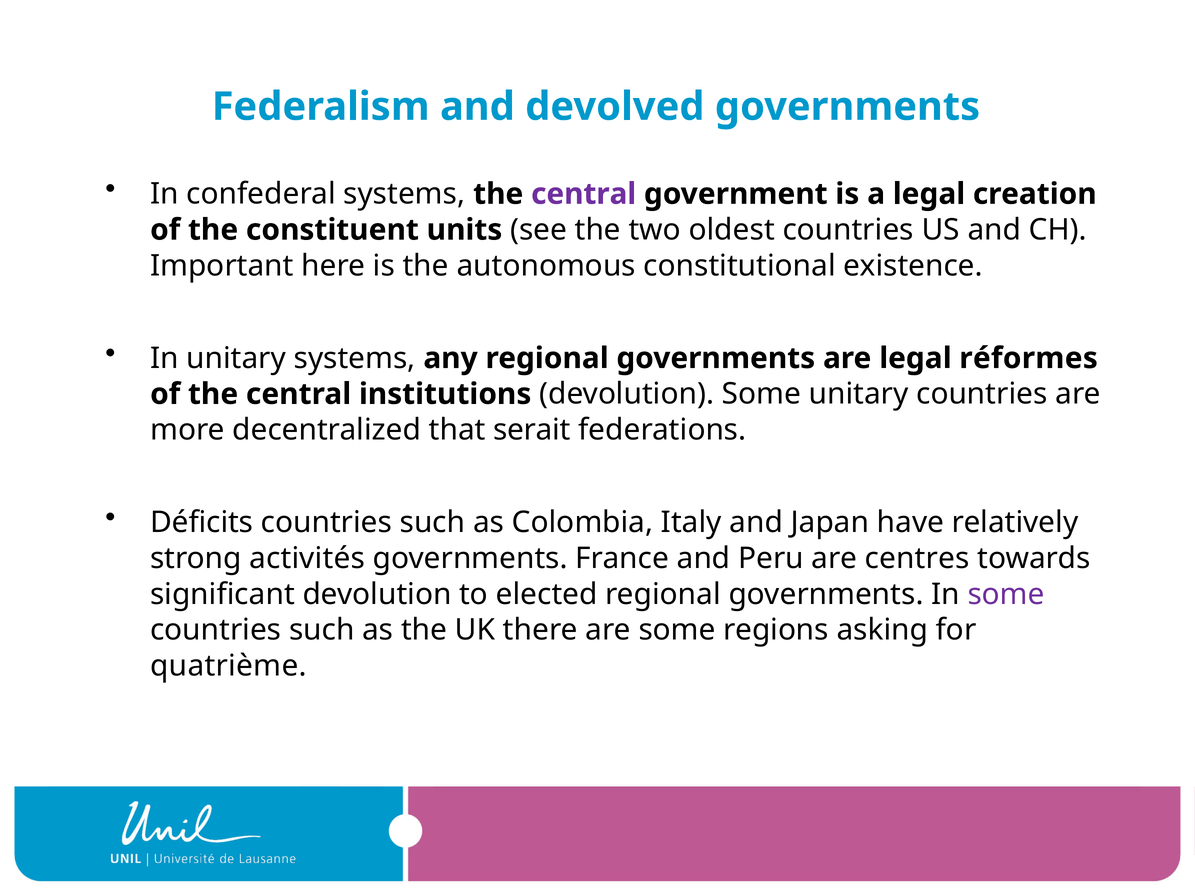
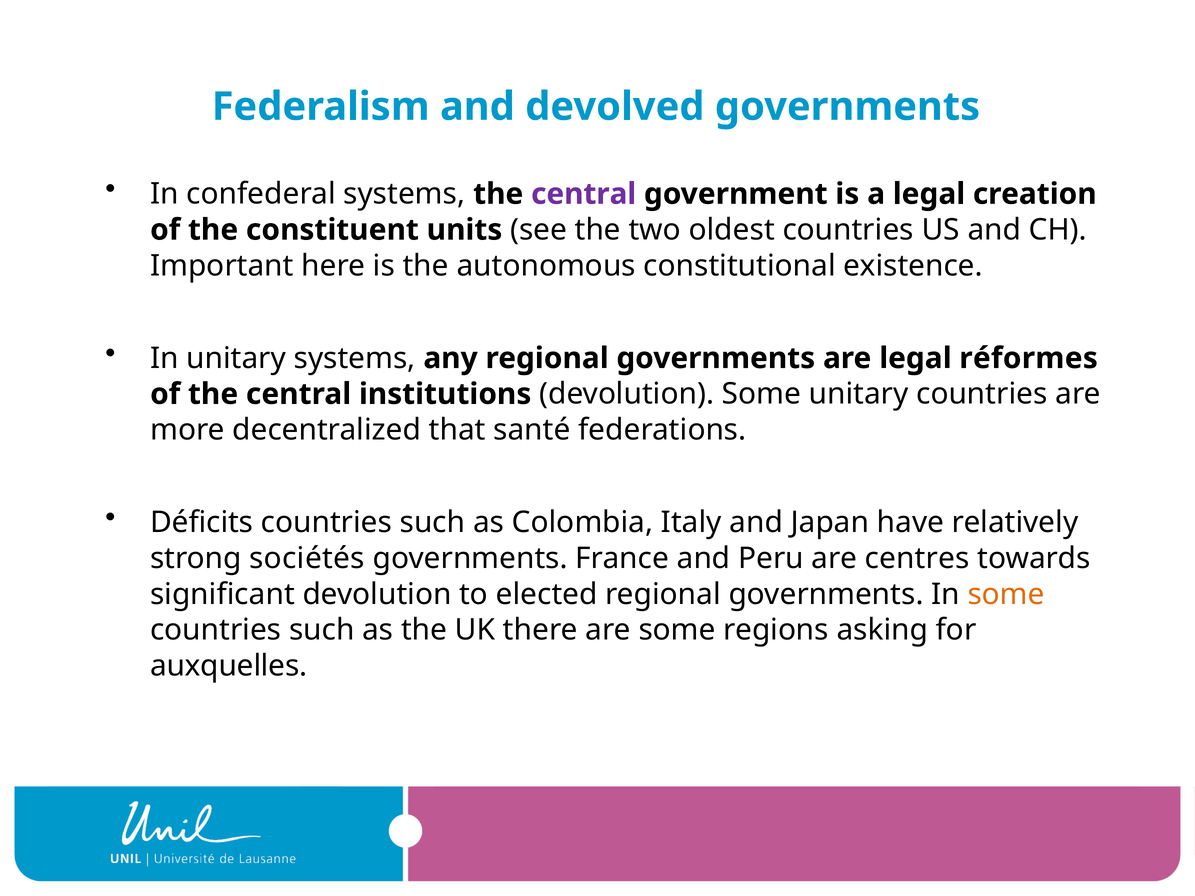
serait: serait -> santé
activités: activités -> sociétés
some at (1006, 594) colour: purple -> orange
quatrième: quatrième -> auxquelles
